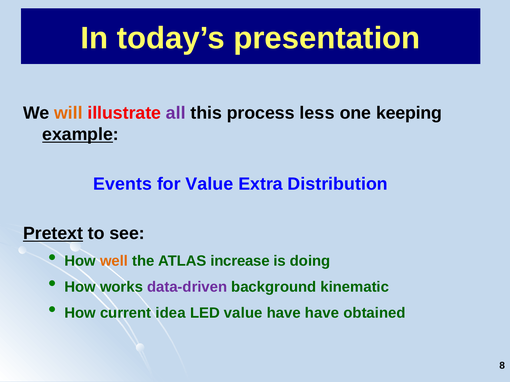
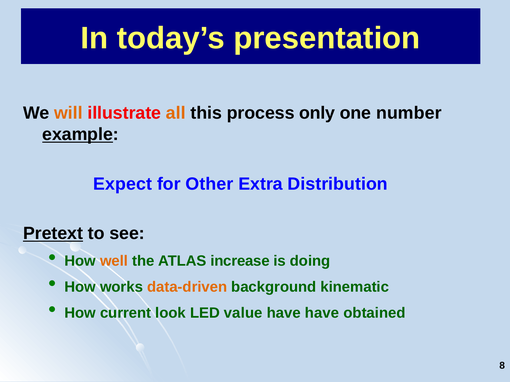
all colour: purple -> orange
less: less -> only
keeping: keeping -> number
Events: Events -> Expect
for Value: Value -> Other
data-driven colour: purple -> orange
idea: idea -> look
